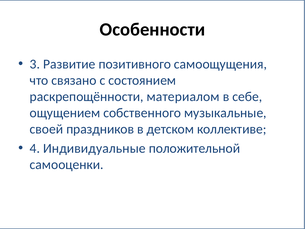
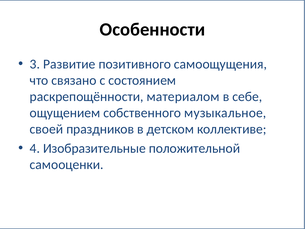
музыкальные: музыкальные -> музыкальное
Индивидуальные: Индивидуальные -> Изобразительные
